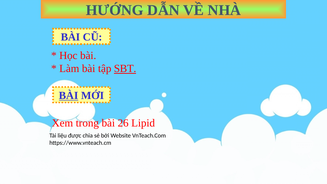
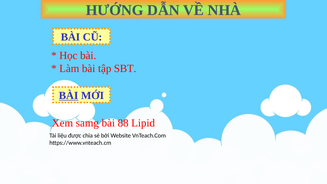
SBT underline: present -> none
trong: trong -> samg
26: 26 -> 88
